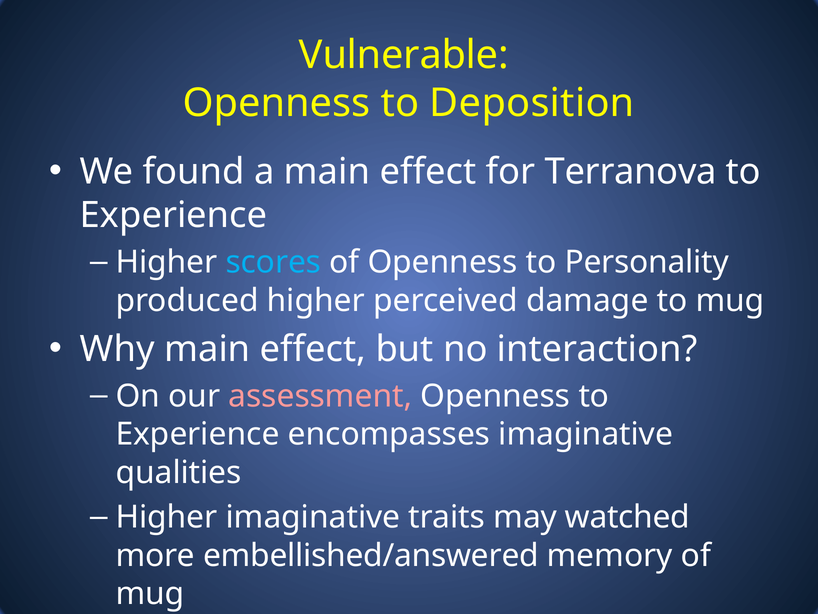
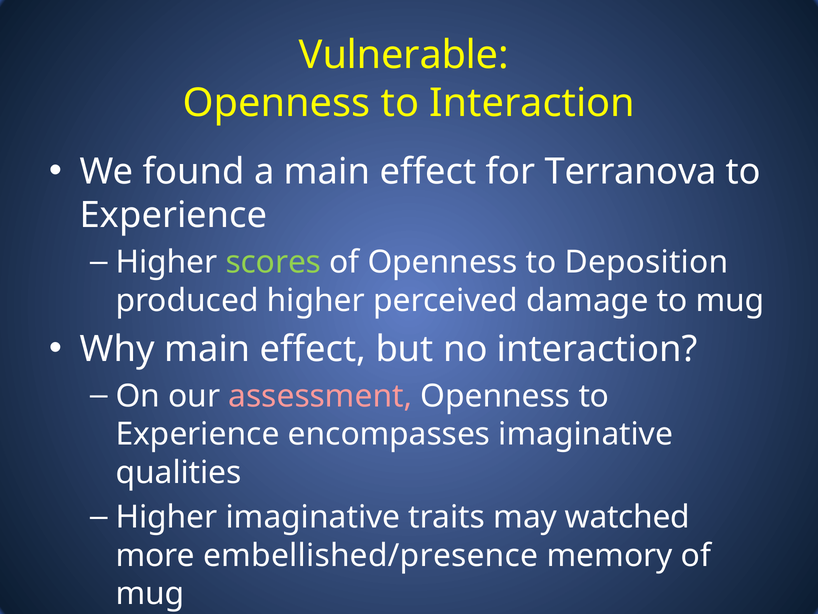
to Deposition: Deposition -> Interaction
scores colour: light blue -> light green
Personality: Personality -> Deposition
embellished/answered: embellished/answered -> embellished/presence
